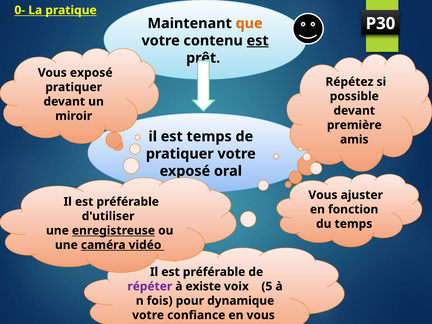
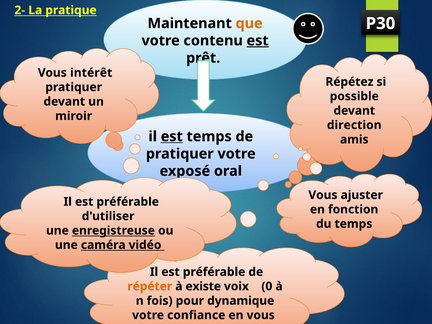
0-: 0- -> 2-
Vous exposé: exposé -> intérêt
première: première -> direction
est at (172, 136) underline: none -> present
répéter colour: purple -> orange
5: 5 -> 0
